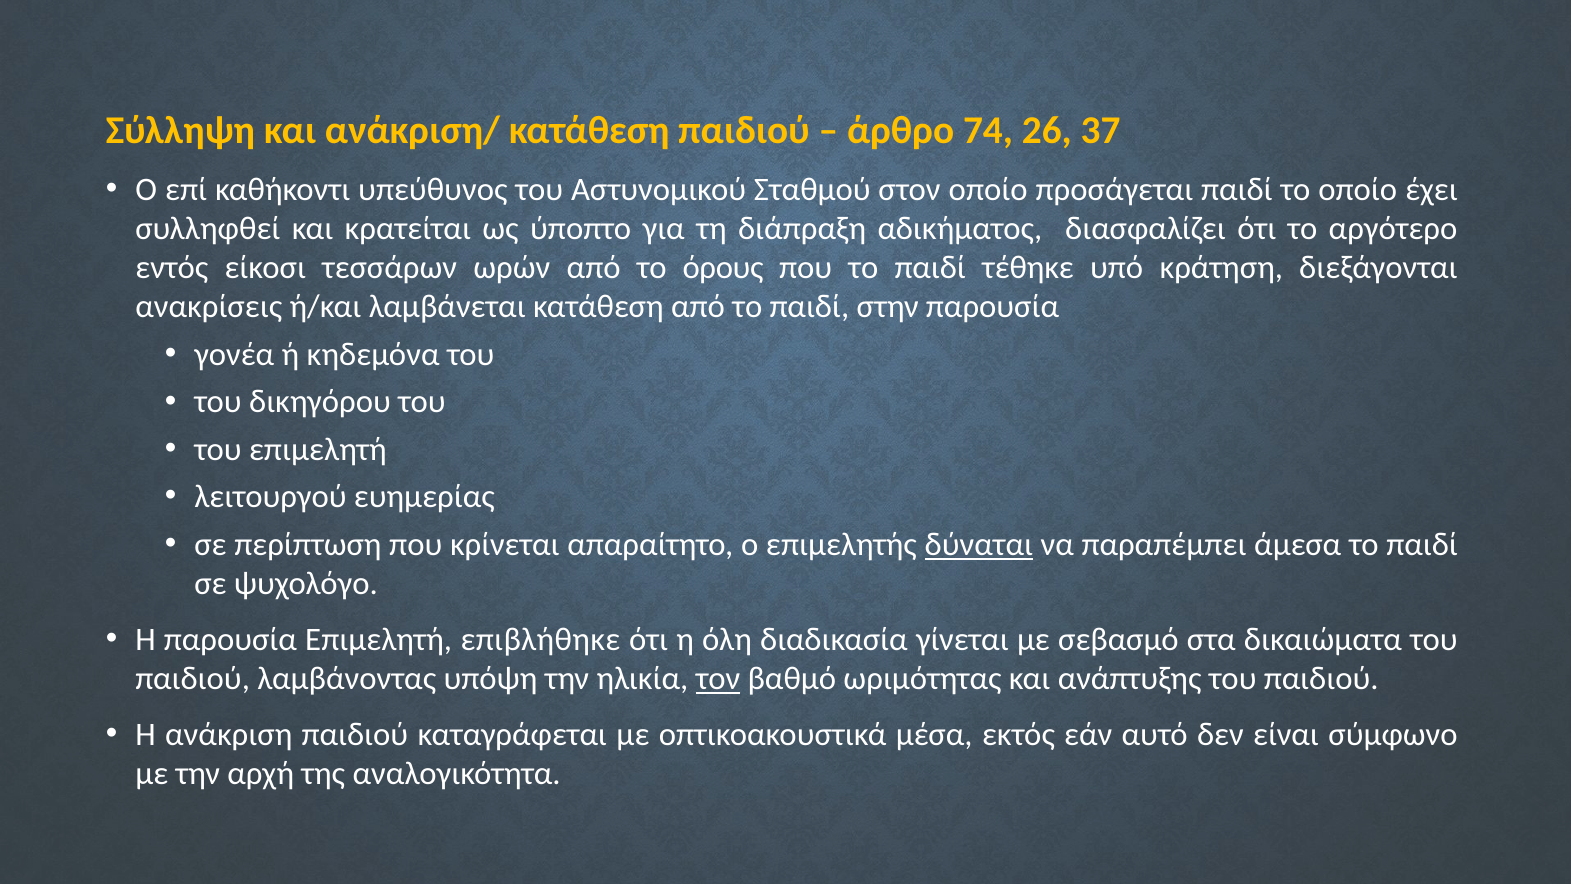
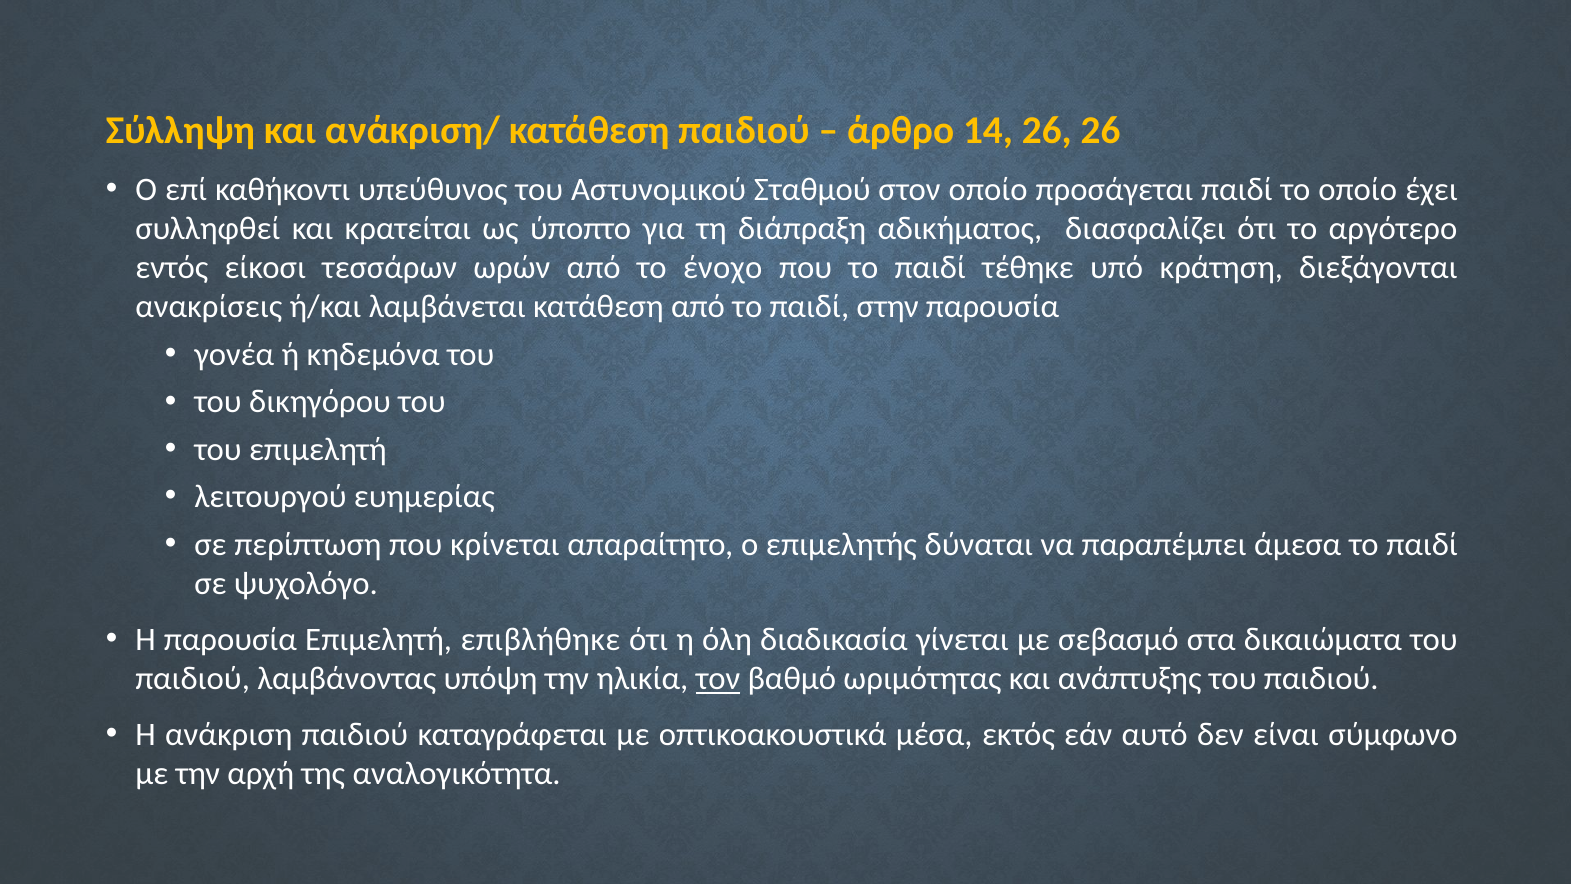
74: 74 -> 14
26 37: 37 -> 26
όρους: όρους -> ένοχο
δύναται underline: present -> none
